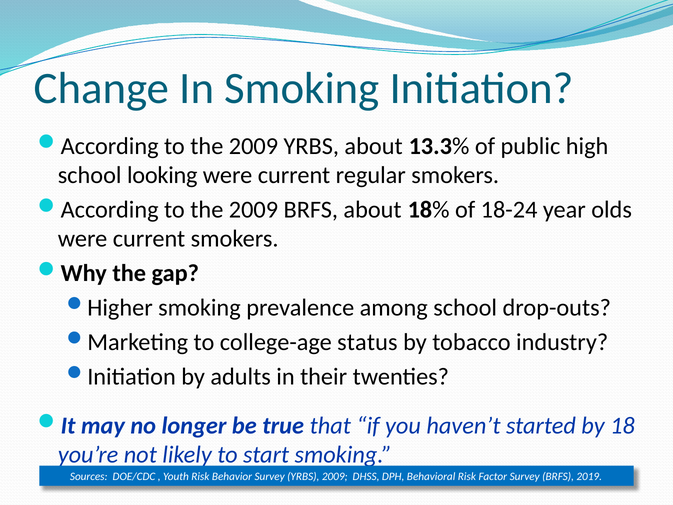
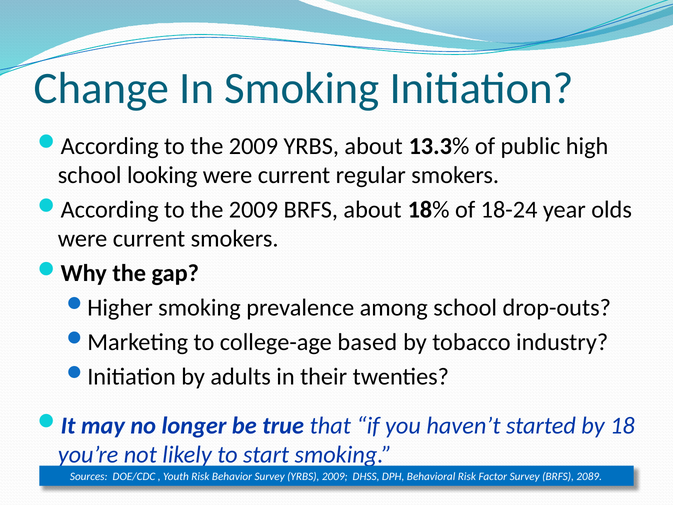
status: status -> based
2019: 2019 -> 2089
